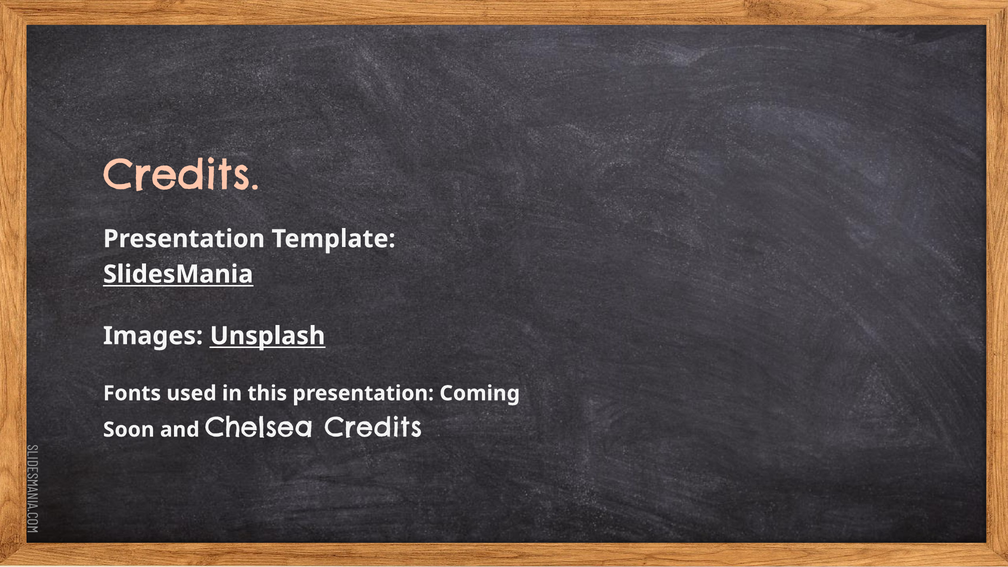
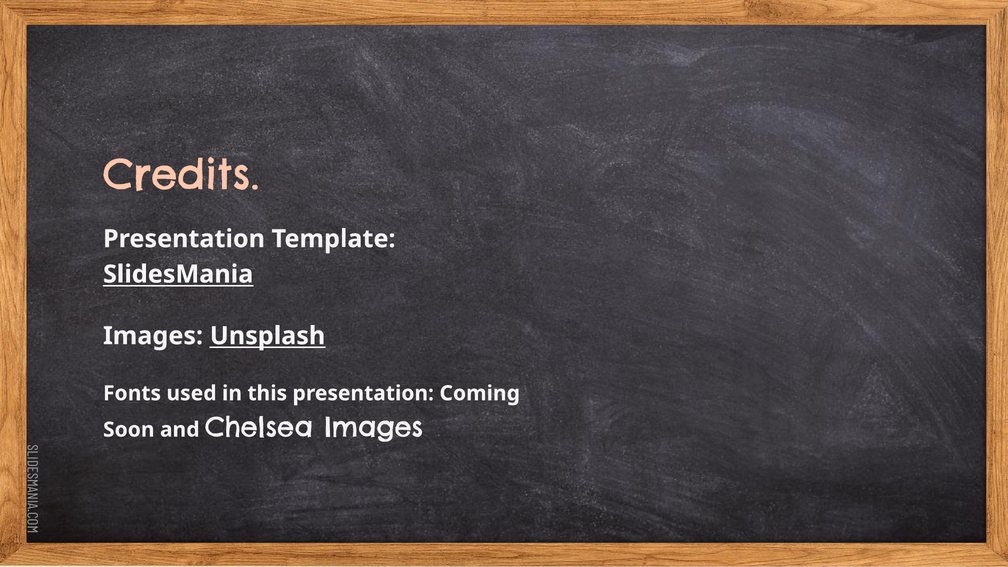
Chelsea Credits: Credits -> Images
